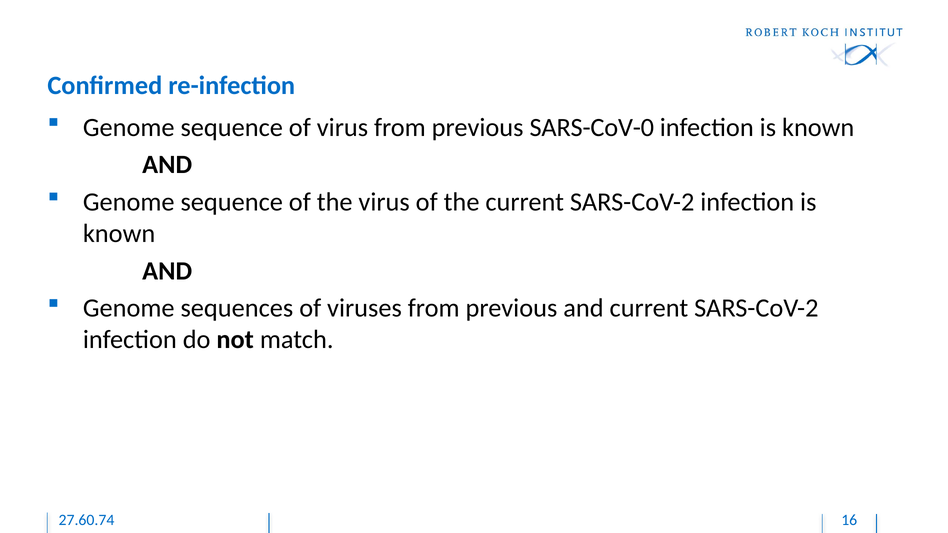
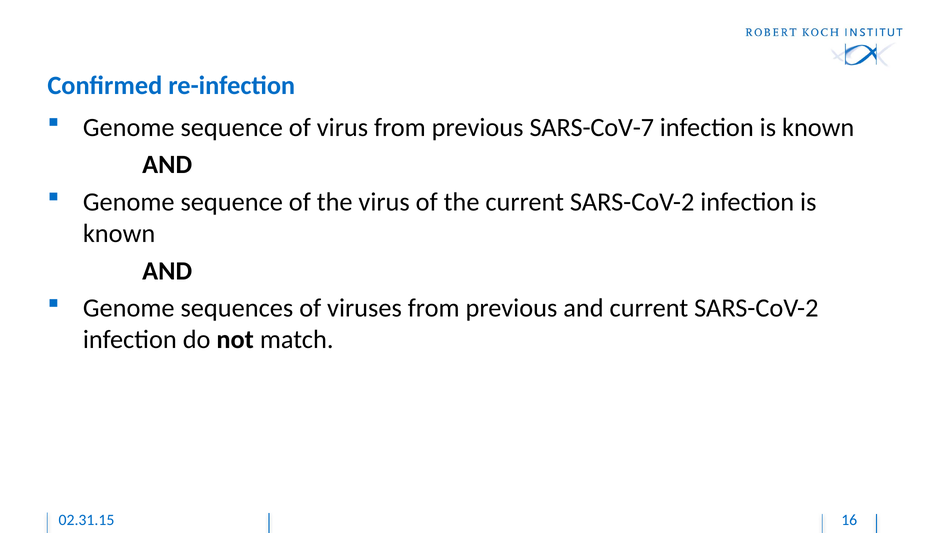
SARS-CoV-0: SARS-CoV-0 -> SARS-CoV-7
27.60.74: 27.60.74 -> 02.31.15
